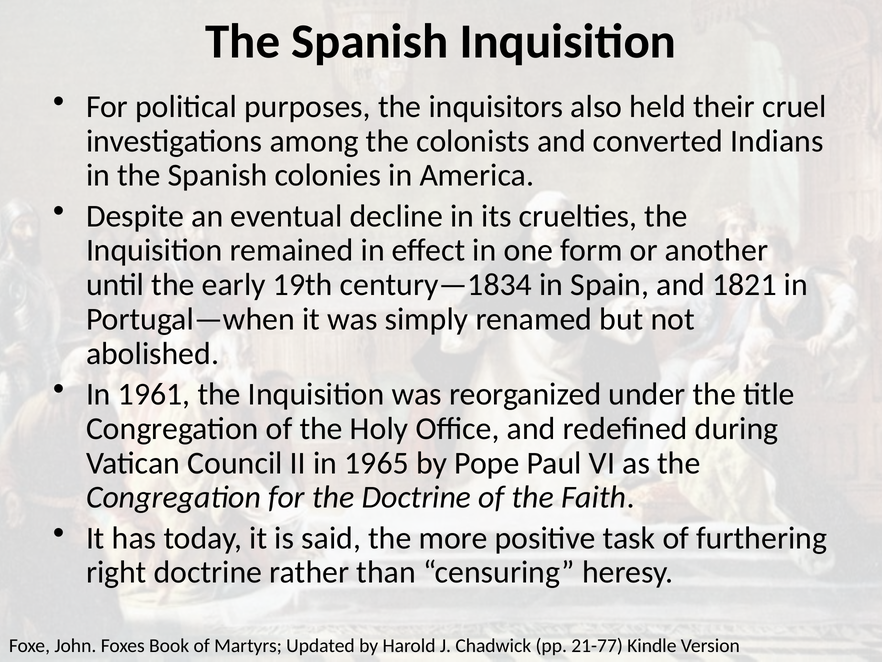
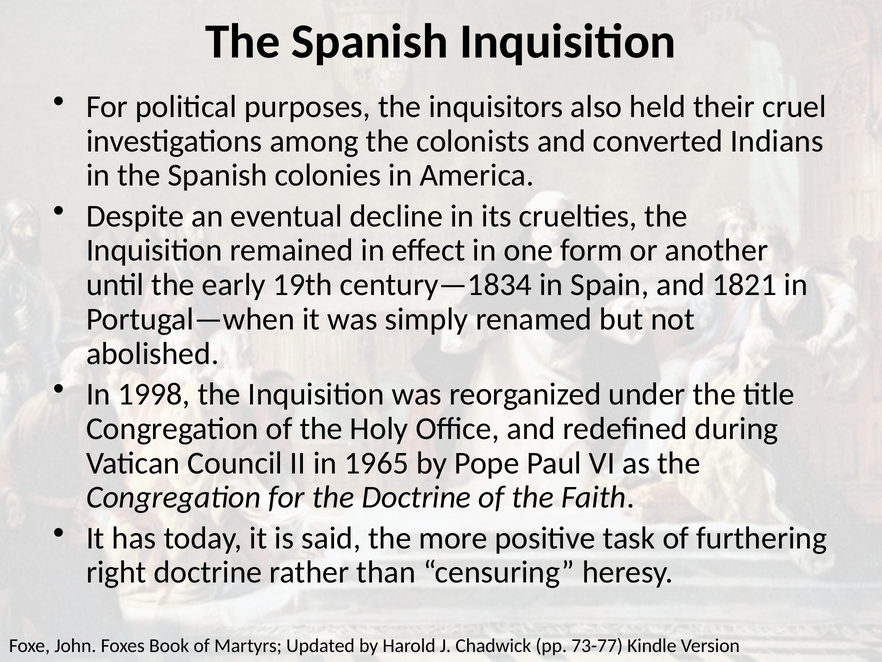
1961: 1961 -> 1998
21-77: 21-77 -> 73-77
